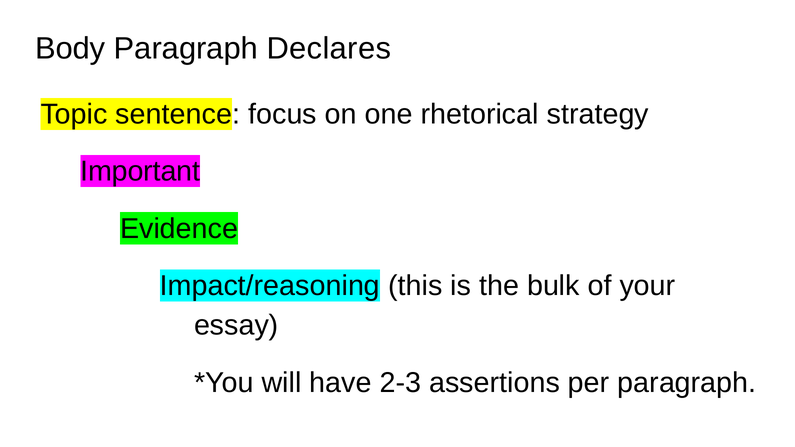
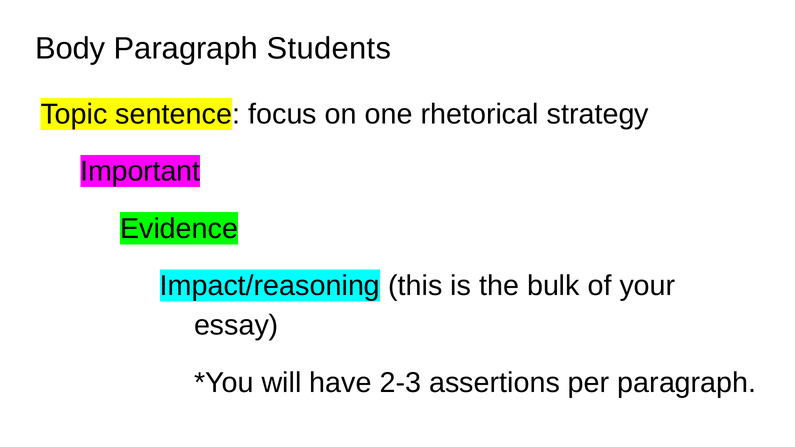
Declares: Declares -> Students
